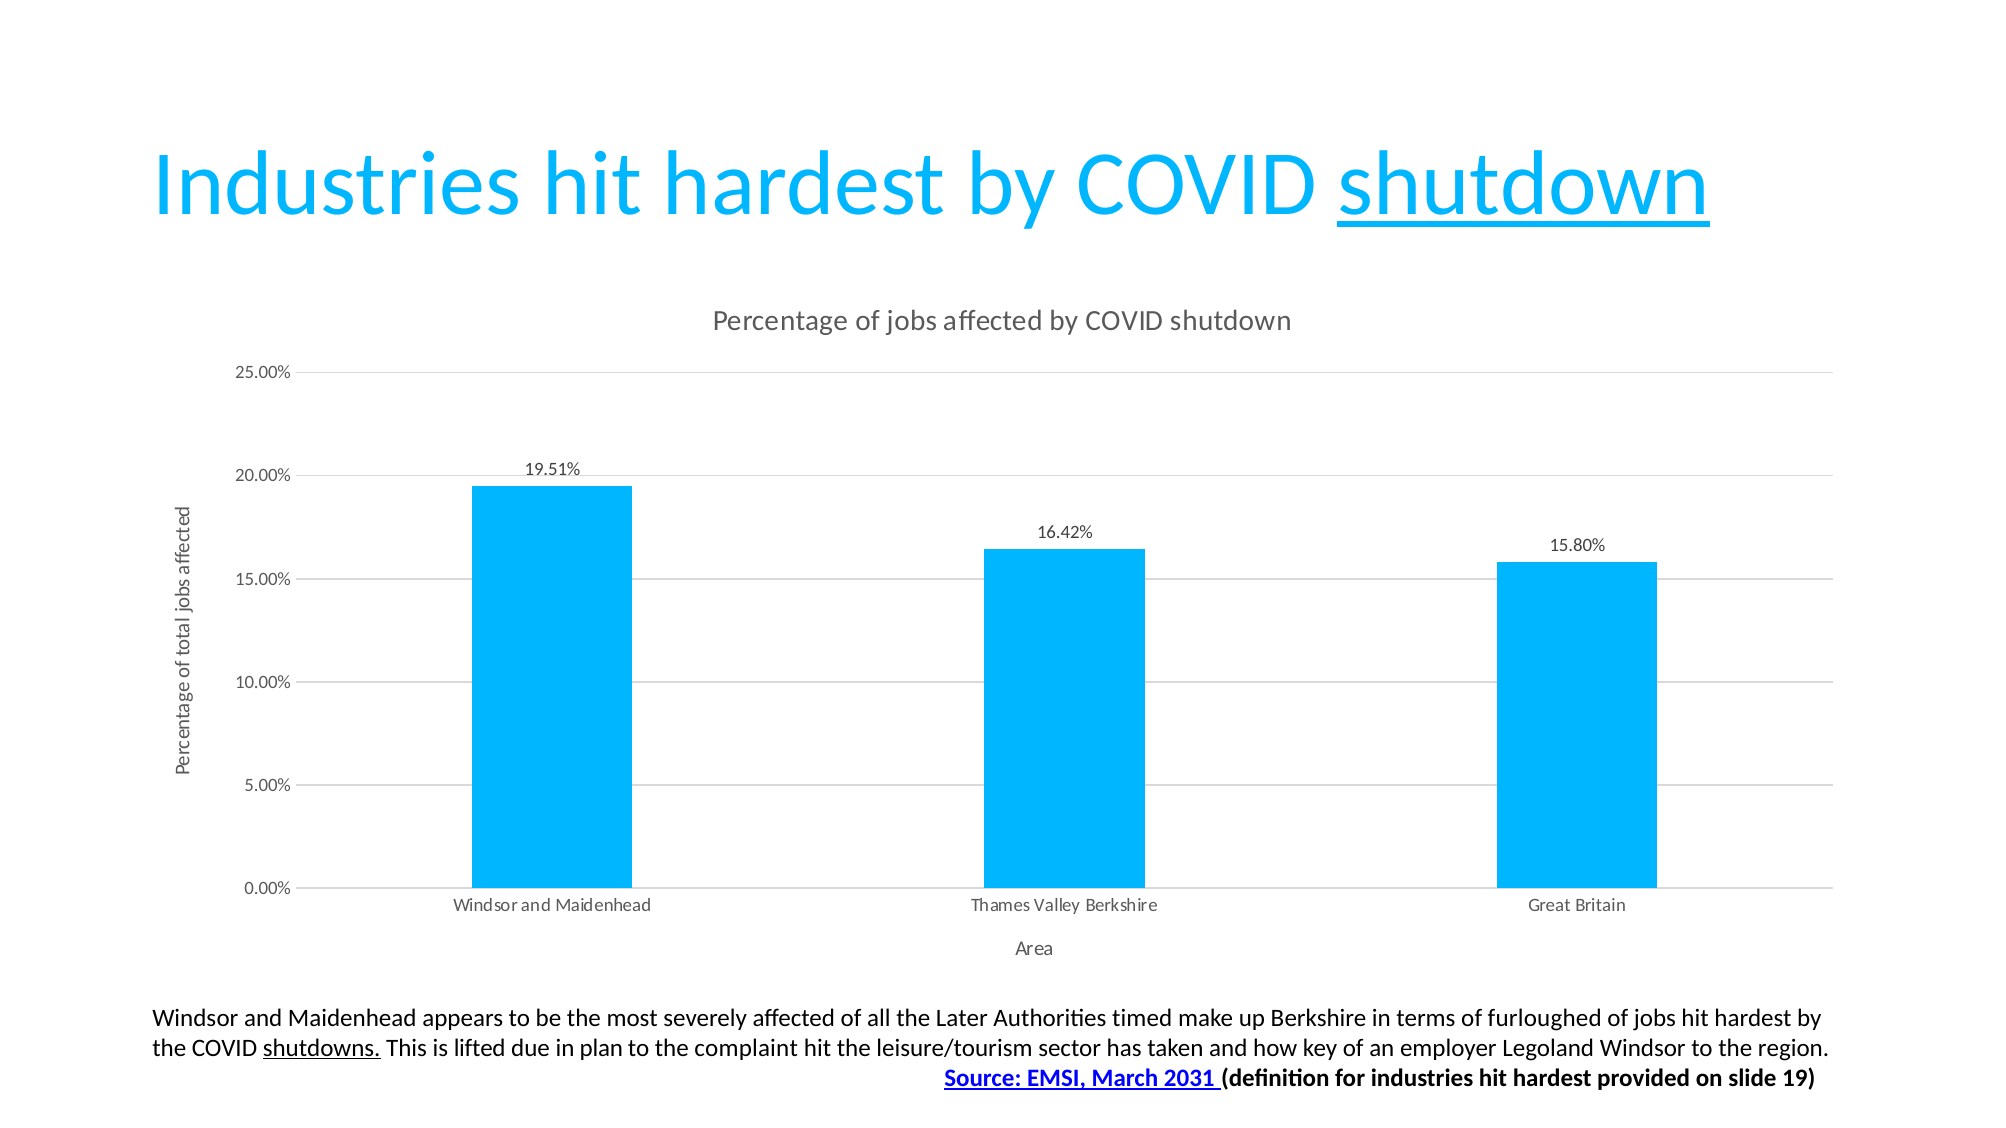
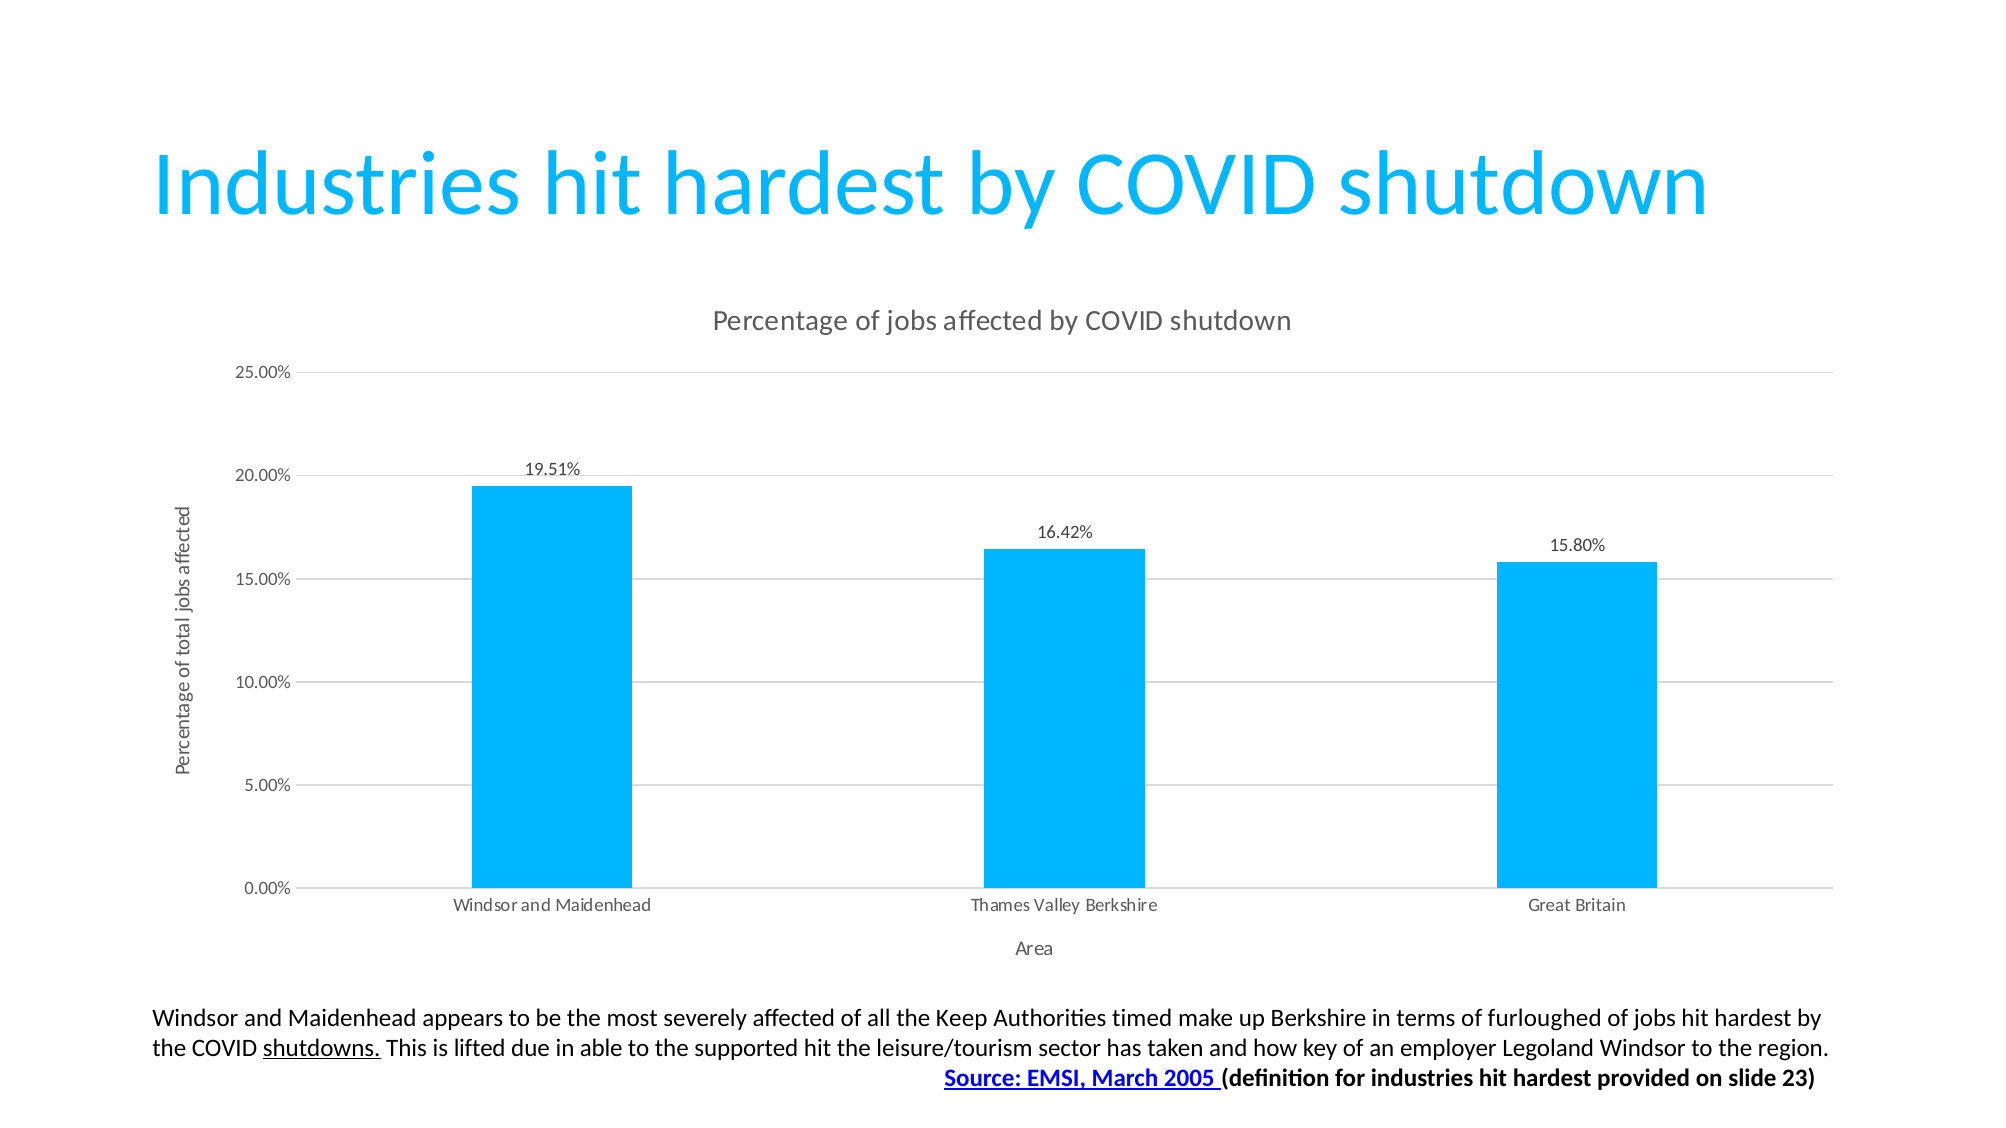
shutdown at (1524, 184) underline: present -> none
Later: Later -> Keep
plan: plan -> able
complaint: complaint -> supported
2031: 2031 -> 2005
19: 19 -> 23
